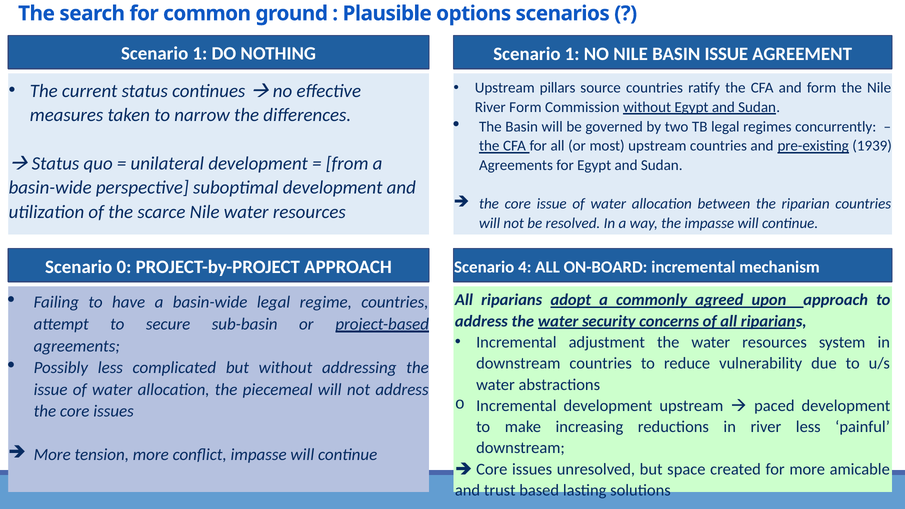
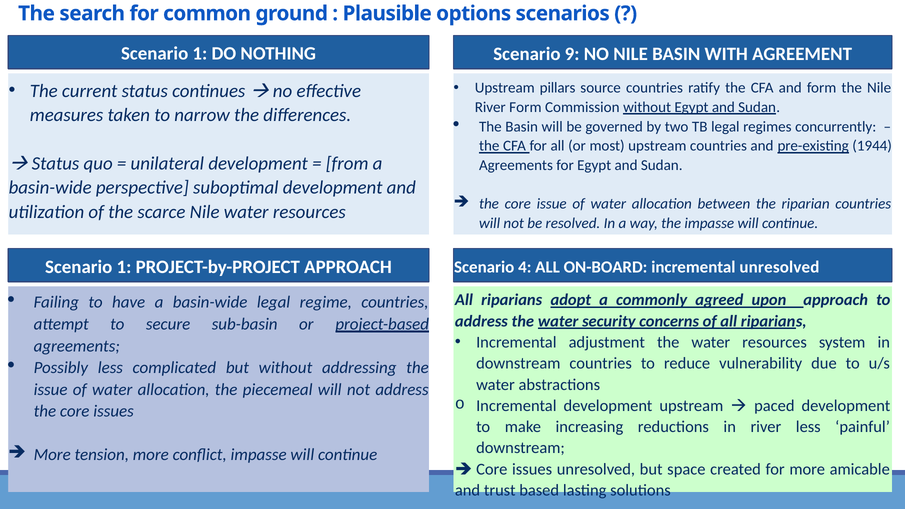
1 at (572, 54): 1 -> 9
BASIN ISSUE: ISSUE -> WITH
1939: 1939 -> 1944
0 at (124, 267): 0 -> 1
incremental mechanism: mechanism -> unresolved
